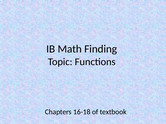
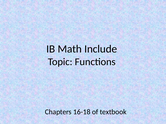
Finding: Finding -> Include
